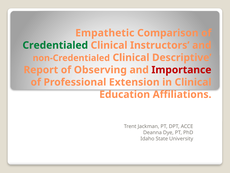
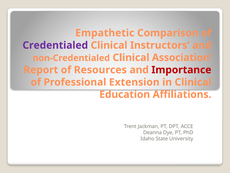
Credentialed colour: green -> purple
Descriptive: Descriptive -> Association
Observing: Observing -> Resources
